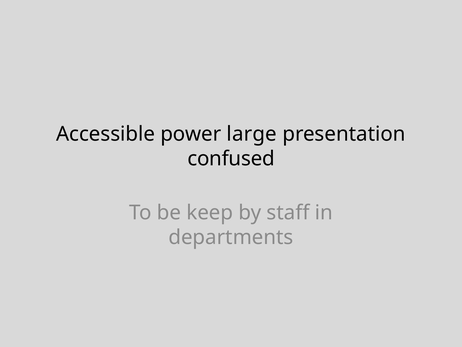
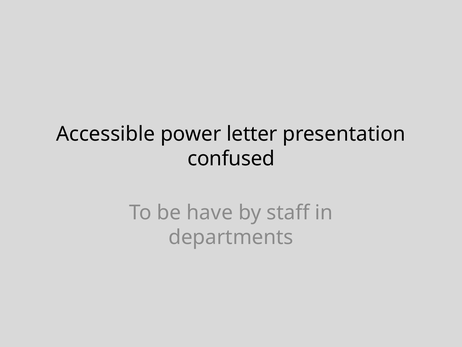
large: large -> letter
keep: keep -> have
